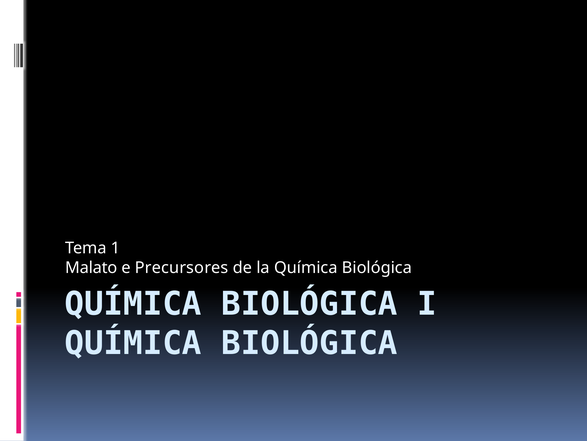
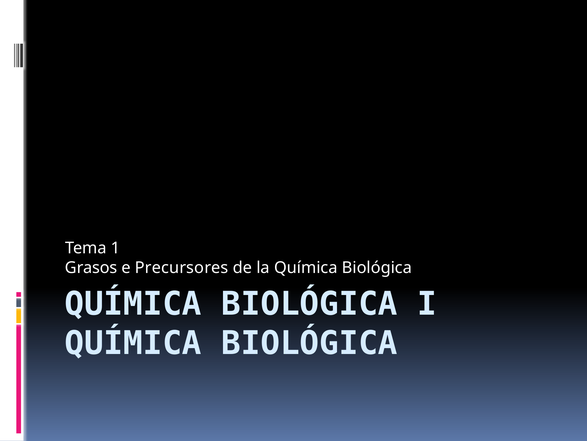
Malato: Malato -> Grasos
